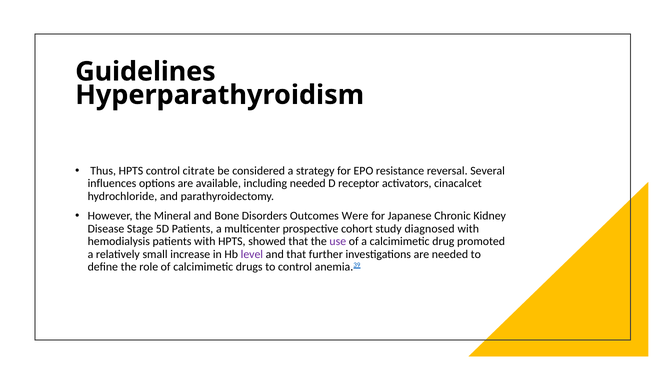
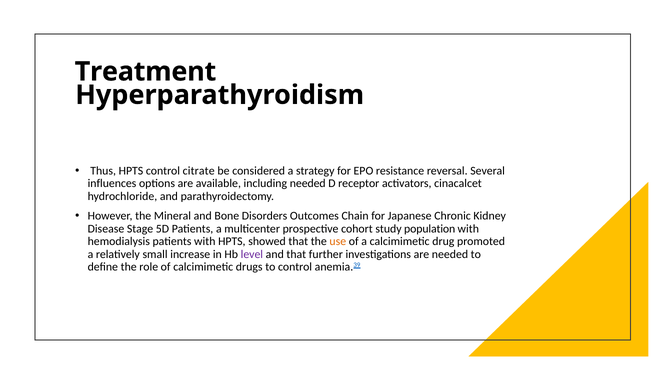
Guidelines: Guidelines -> Treatment
Were: Were -> Chain
diagnosed: diagnosed -> population
use colour: purple -> orange
